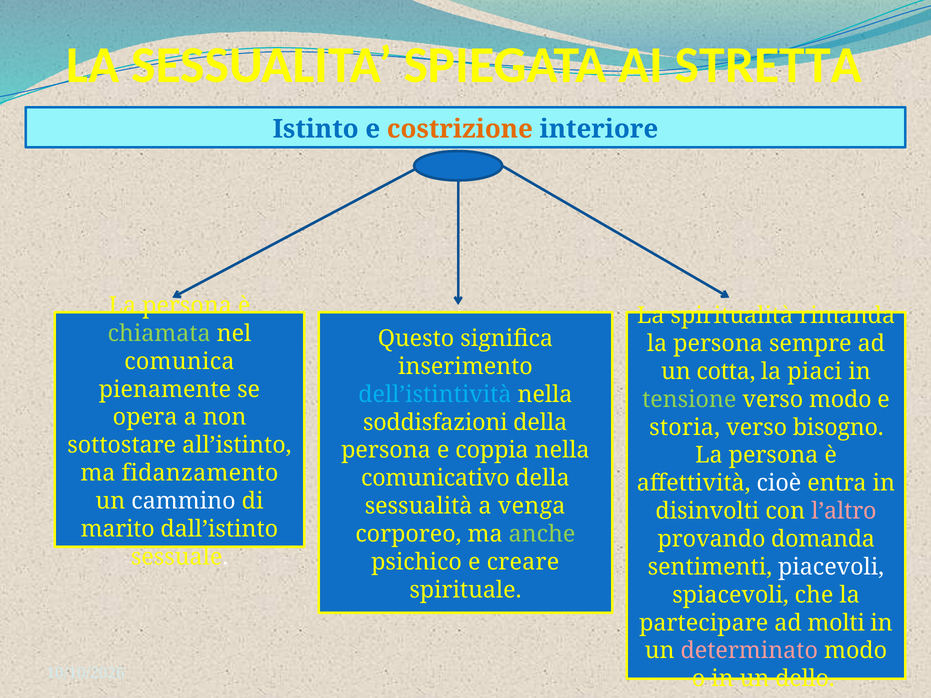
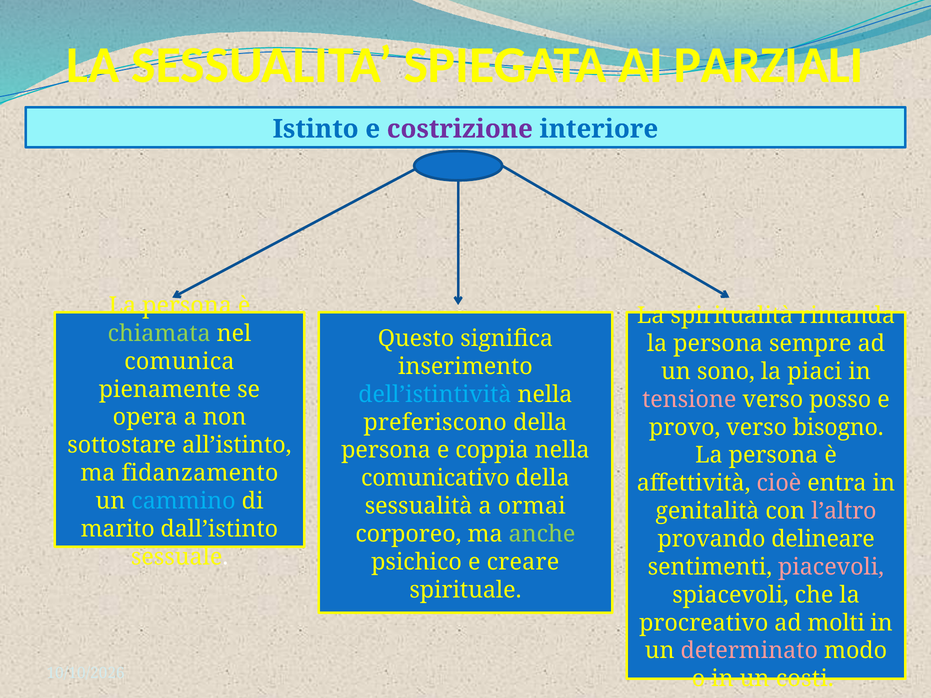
STRETTA: STRETTA -> PARZIALI
costrizione colour: orange -> purple
cotta: cotta -> sono
tensione colour: light green -> pink
verso modo: modo -> posso
soddisfazioni: soddisfazioni -> preferiscono
storia: storia -> provo
cioè colour: white -> pink
cammino colour: white -> light blue
venga: venga -> ormai
disinvolti: disinvolti -> genitalità
domanda: domanda -> delineare
piacevoli colour: white -> pink
partecipare: partecipare -> procreativo
dello: dello -> costi
